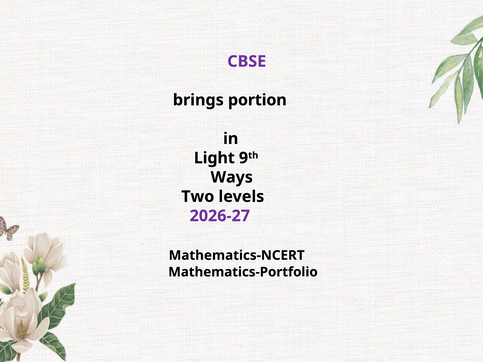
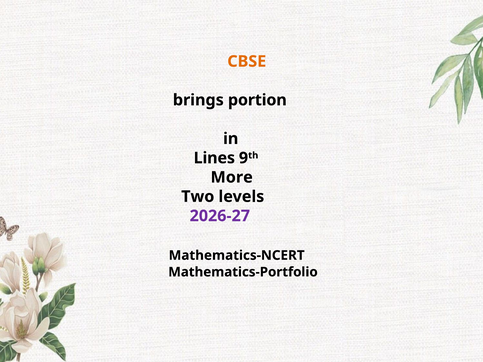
CBSE colour: purple -> orange
Light: Light -> Lines
Ways: Ways -> More
